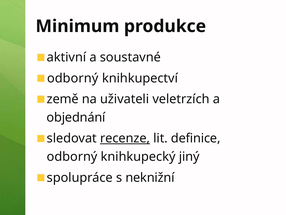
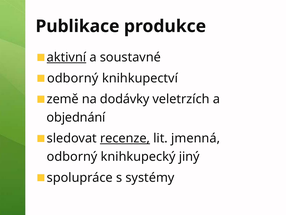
Minimum: Minimum -> Publikace
aktivní underline: none -> present
uživateli: uživateli -> dodávky
definice: definice -> jmenná
neknižní: neknižní -> systémy
